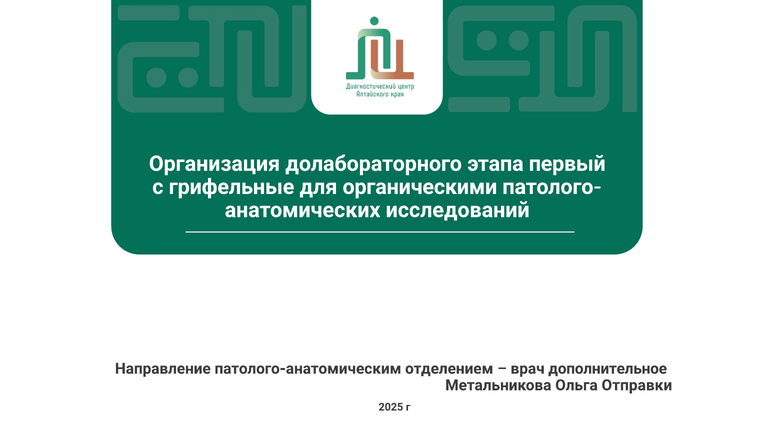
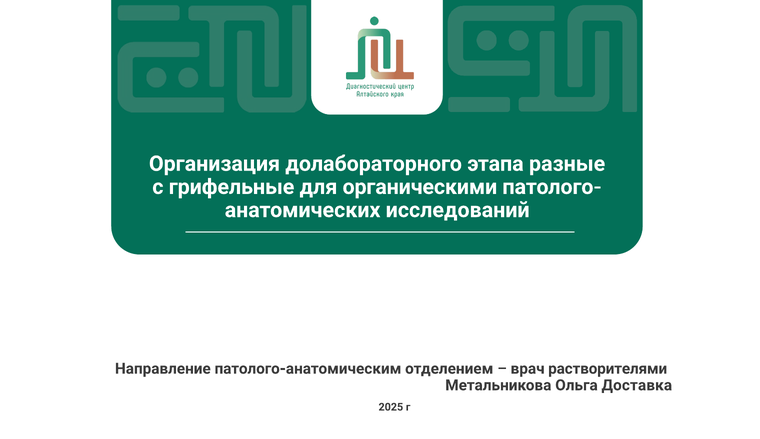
первый: первый -> разные
дополнительное: дополнительное -> растворителями
Отправки: Отправки -> Доставка
